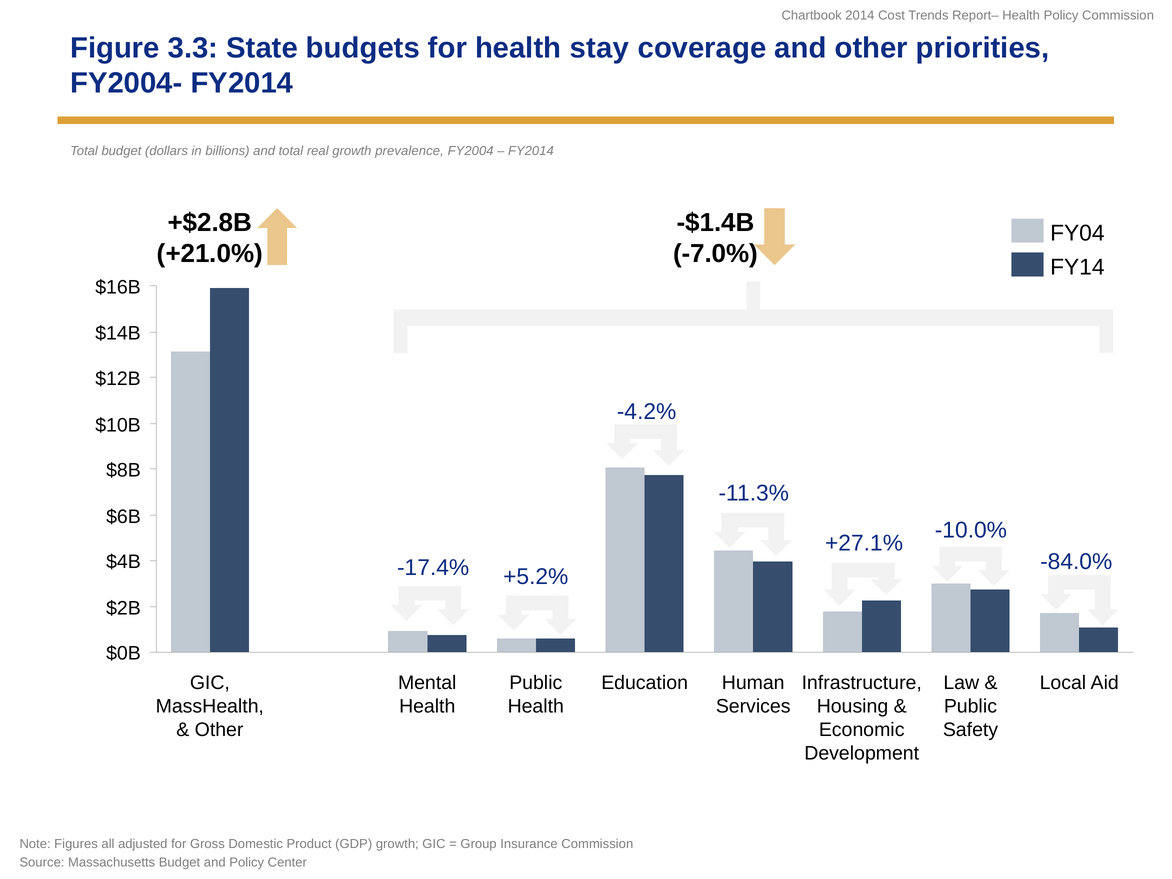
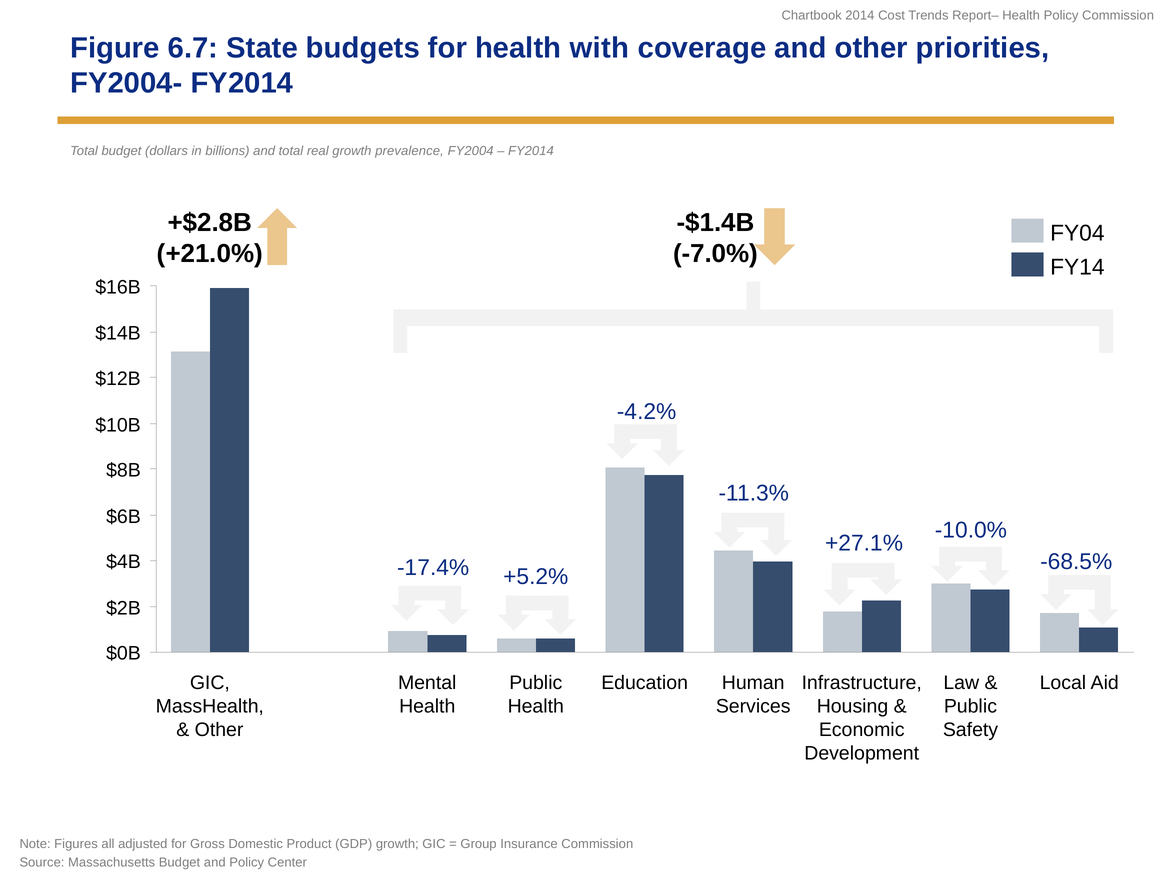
3.3: 3.3 -> 6.7
stay: stay -> with
-84.0%: -84.0% -> -68.5%
